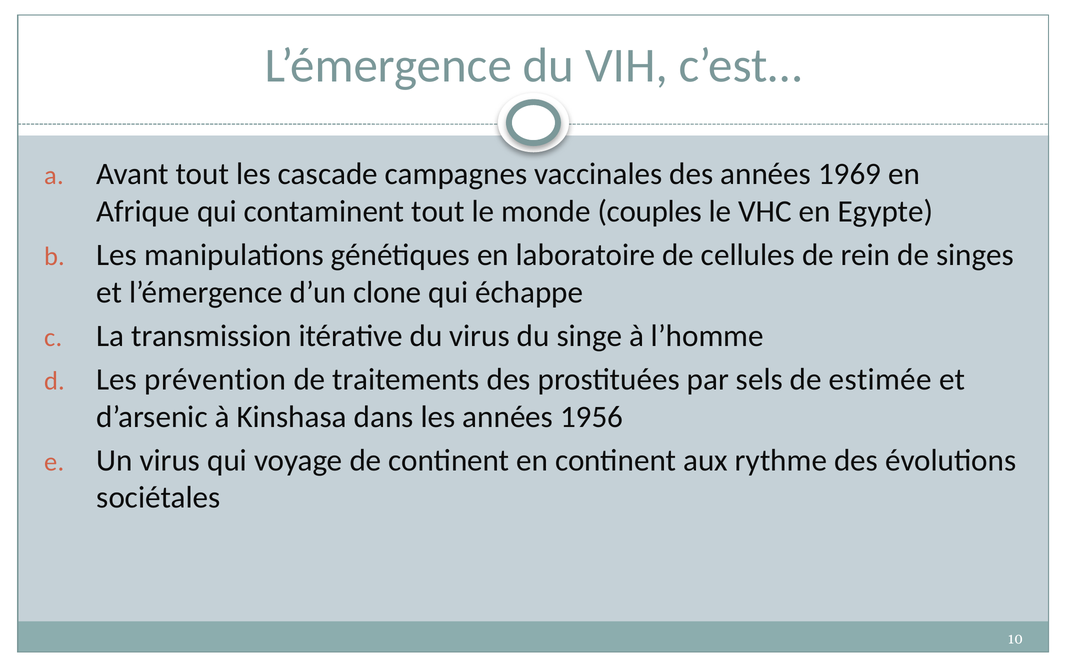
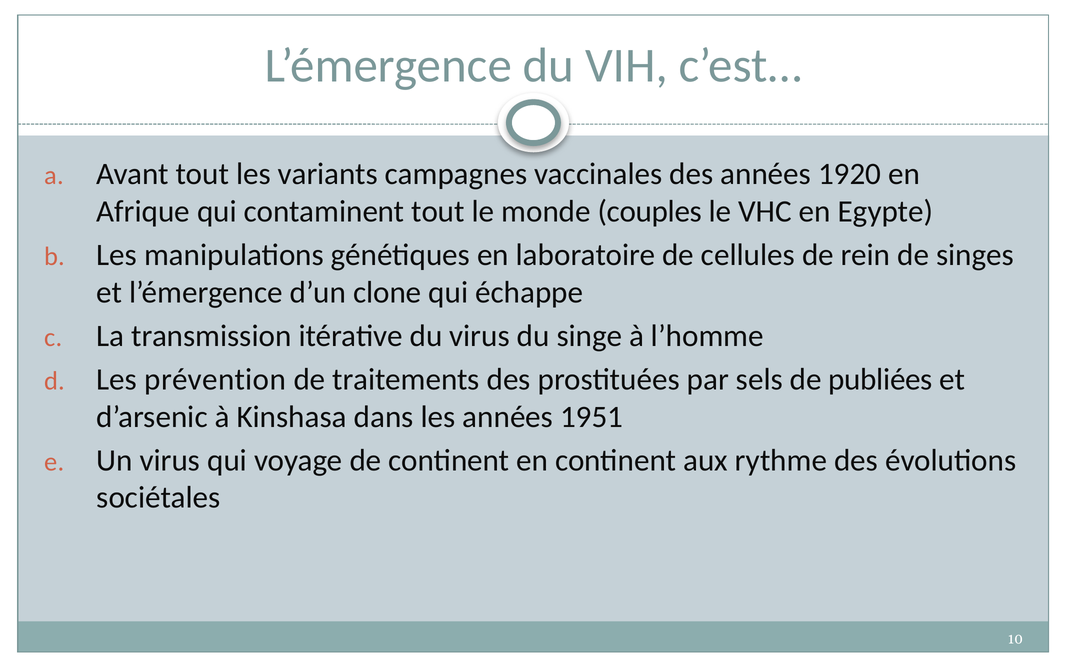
cascade: cascade -> variants
1969: 1969 -> 1920
estimée: estimée -> publiées
1956: 1956 -> 1951
